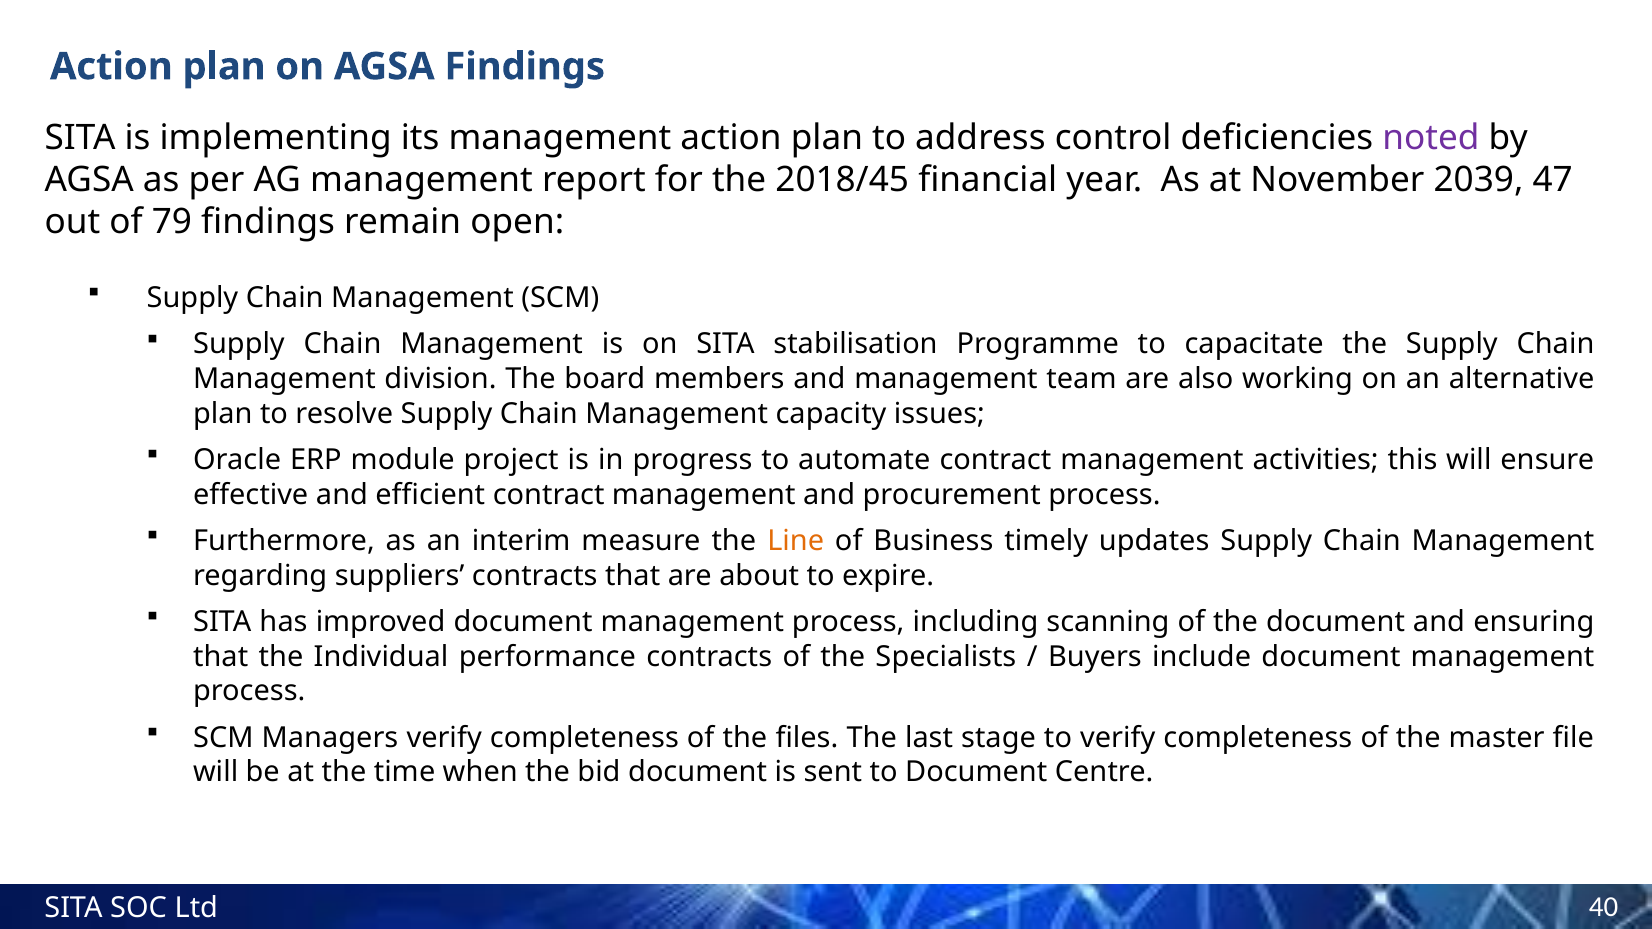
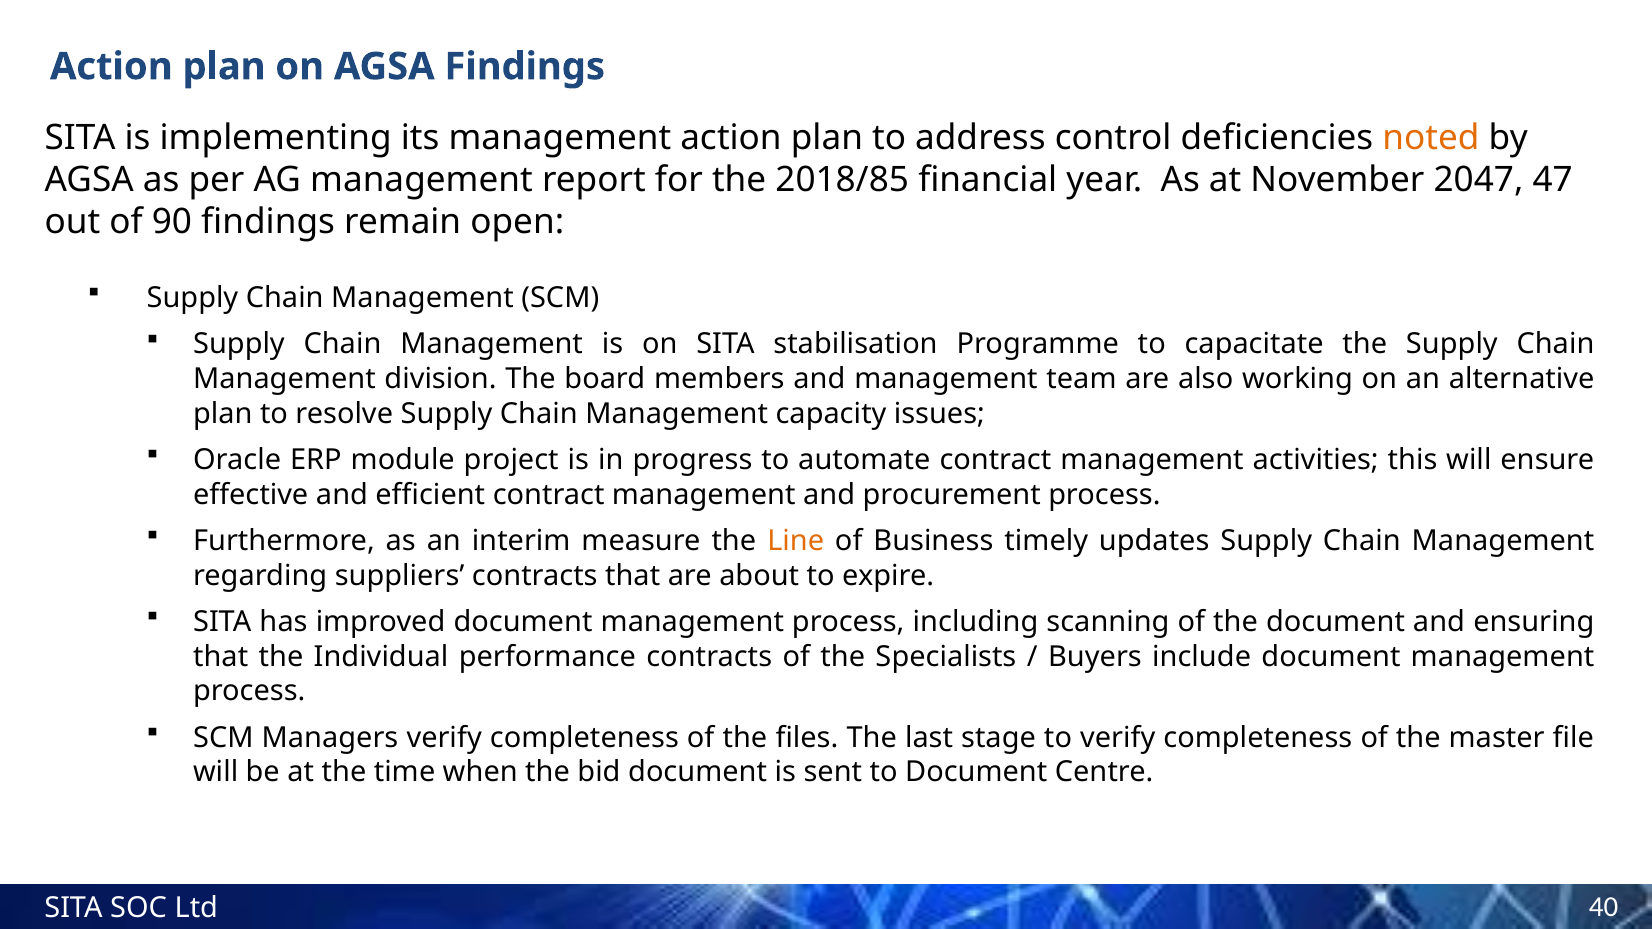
noted colour: purple -> orange
2018/45: 2018/45 -> 2018/85
2039: 2039 -> 2047
79: 79 -> 90
